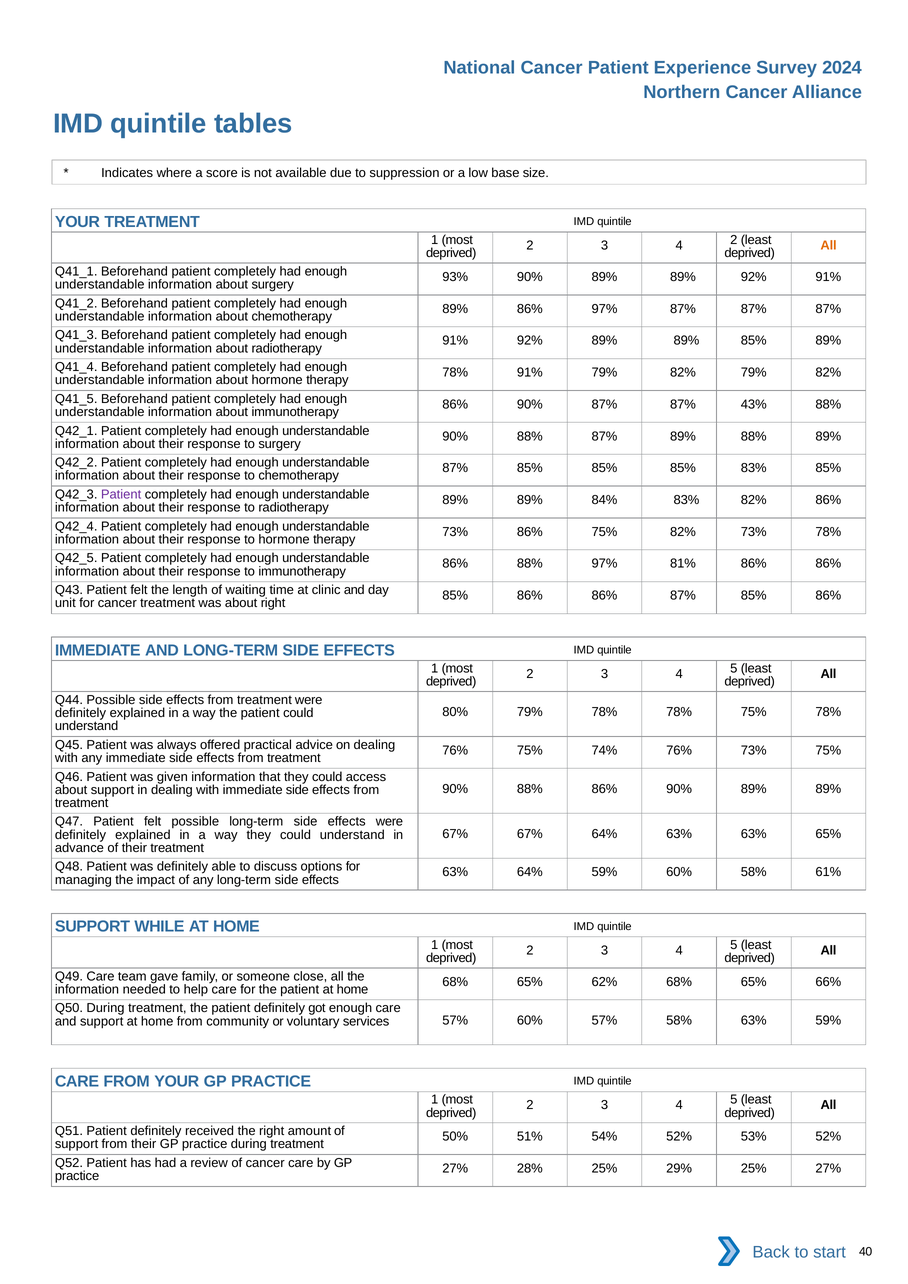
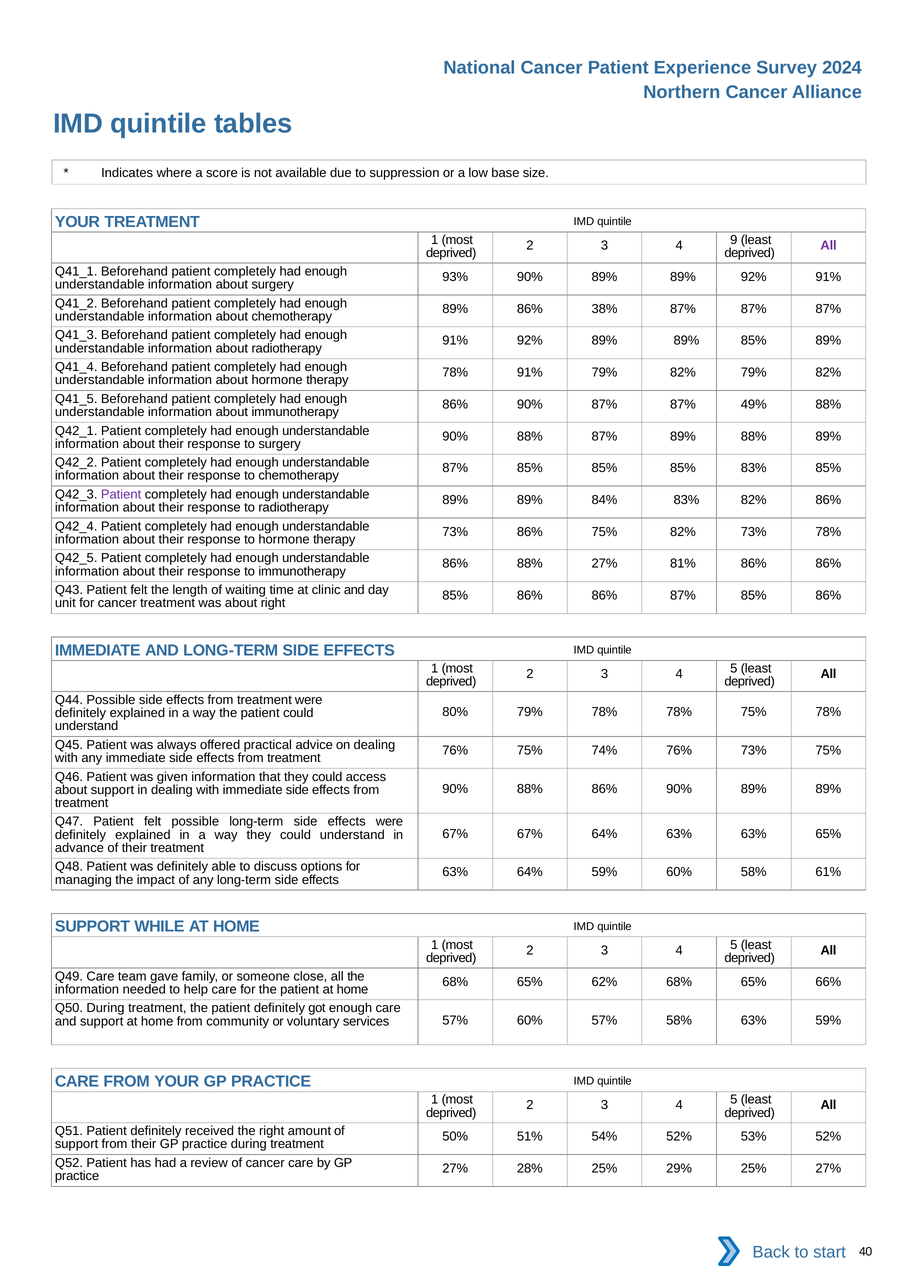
4 2: 2 -> 9
All at (829, 246) colour: orange -> purple
86% 97%: 97% -> 38%
43%: 43% -> 49%
88% 97%: 97% -> 27%
